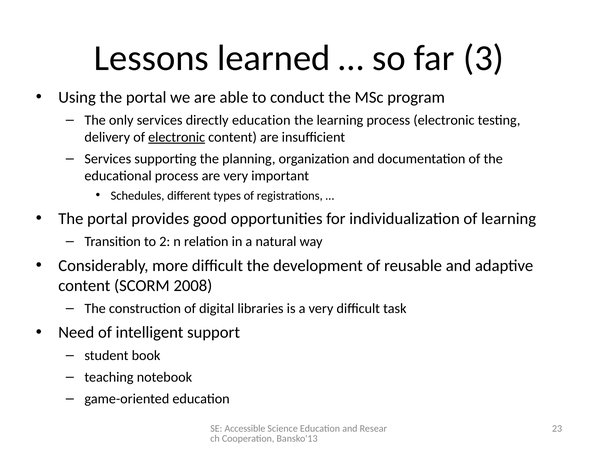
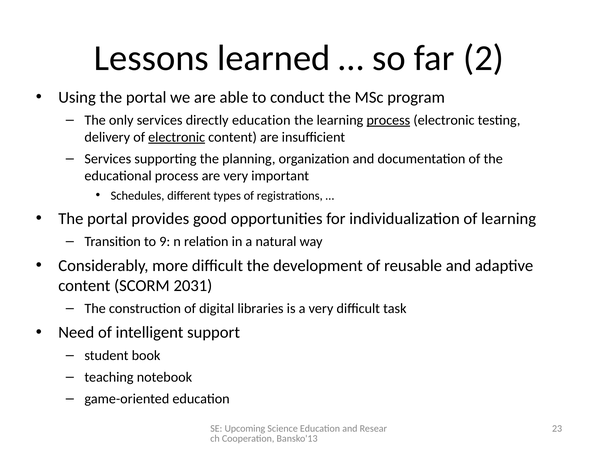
3: 3 -> 2
process at (388, 120) underline: none -> present
2: 2 -> 9
2008: 2008 -> 2031
Accessible: Accessible -> Upcoming
